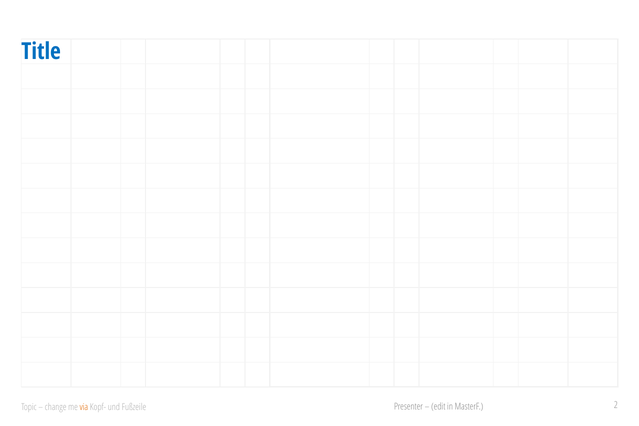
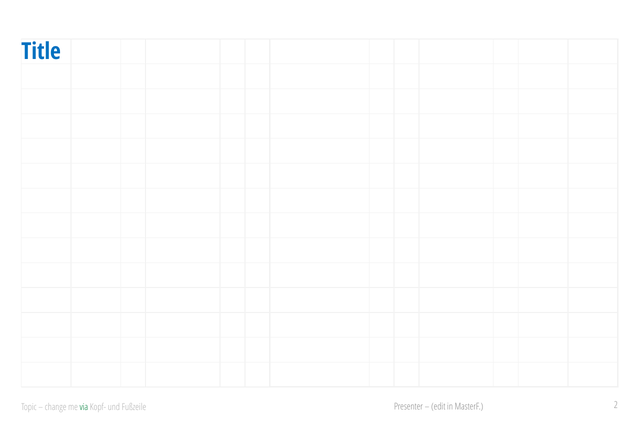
via colour: orange -> green
